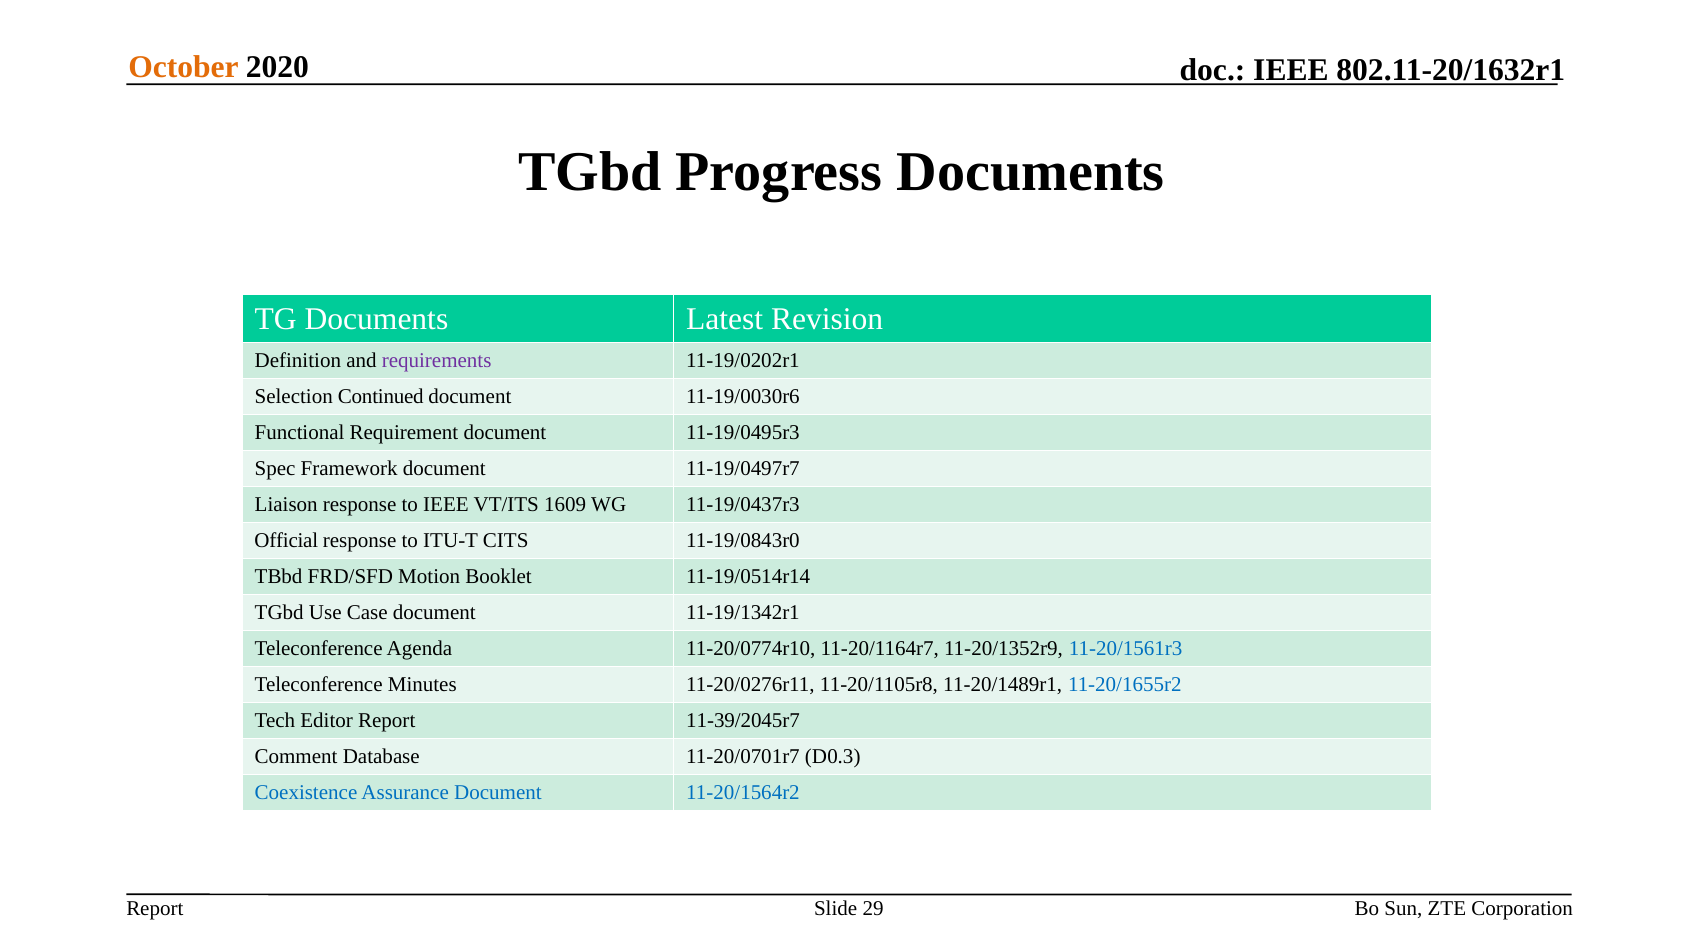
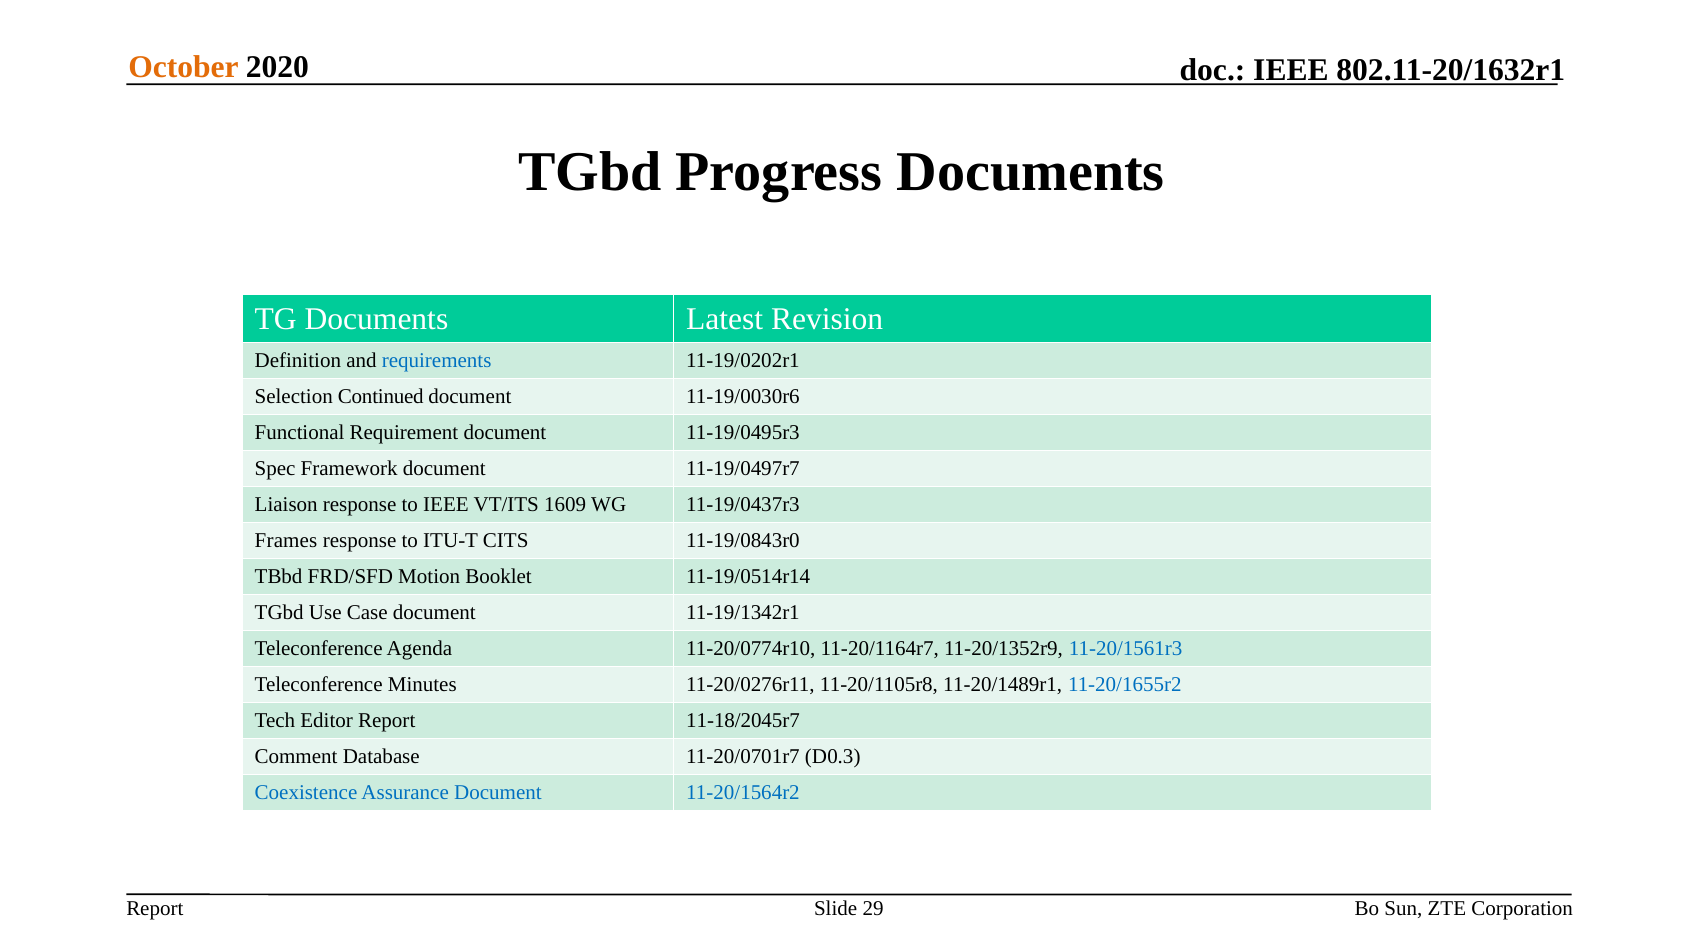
requirements colour: purple -> blue
Official: Official -> Frames
11-39/2045r7: 11-39/2045r7 -> 11-18/2045r7
